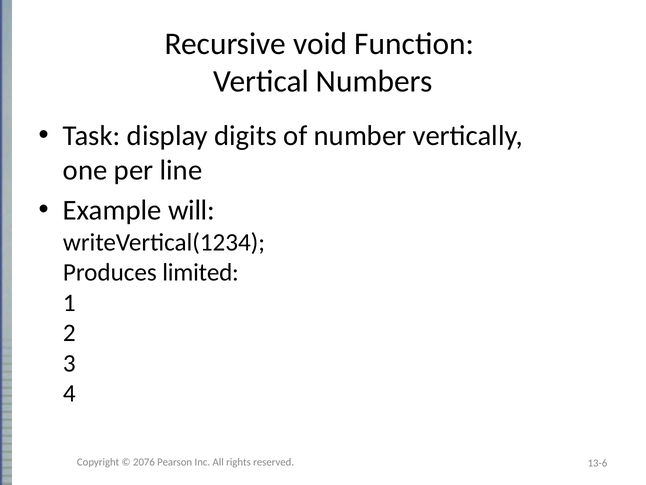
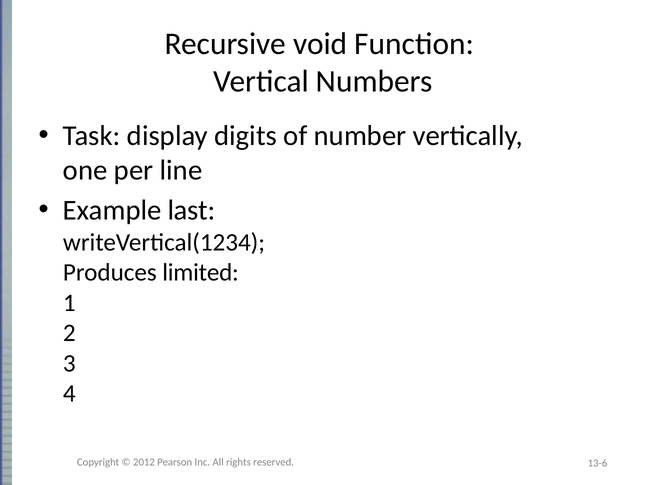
will: will -> last
2076: 2076 -> 2012
